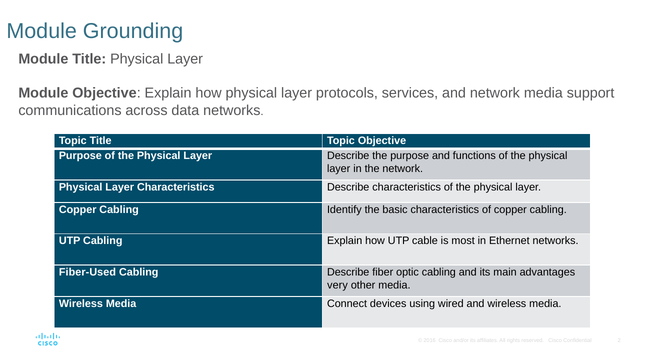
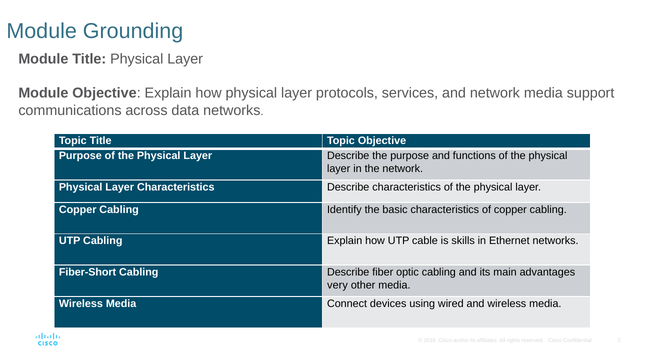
most: most -> skills
Fiber-Used: Fiber-Used -> Fiber-Short
